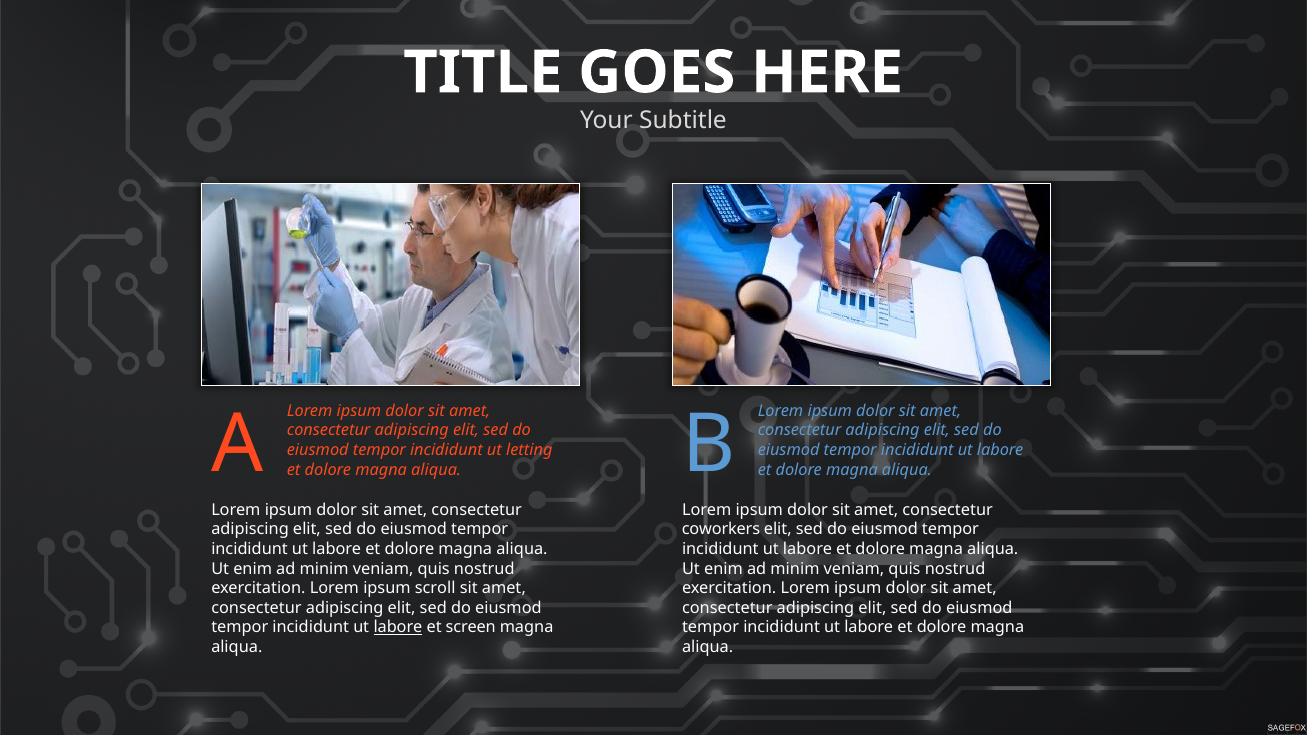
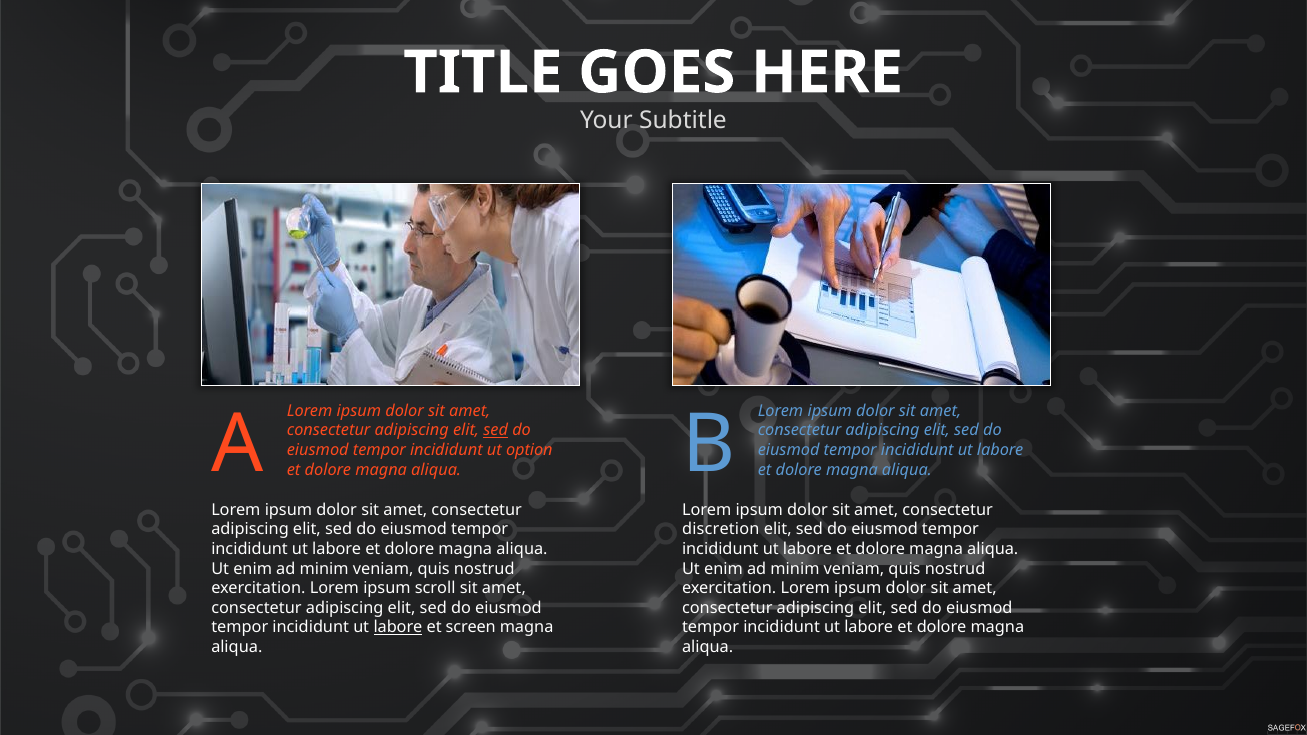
sed at (496, 431) underline: none -> present
letting: letting -> option
coworkers: coworkers -> discretion
